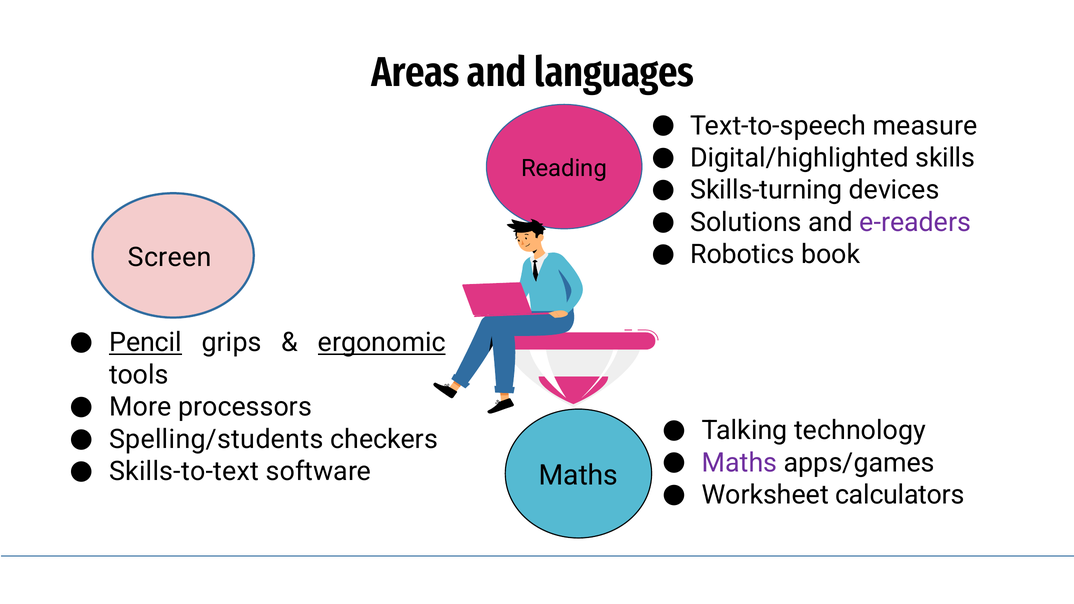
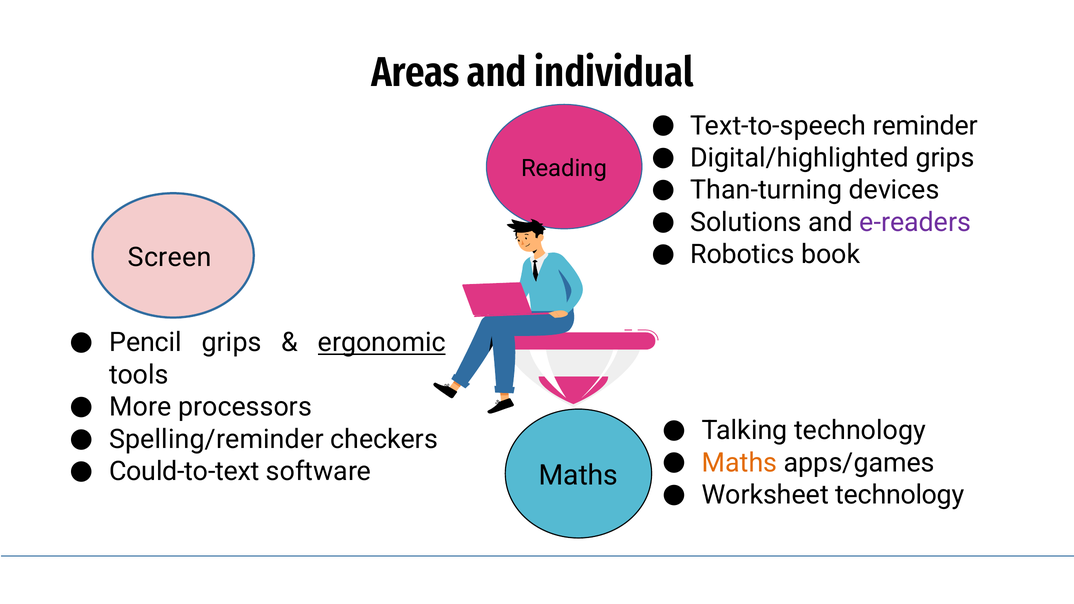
languages: languages -> individual
measure: measure -> reminder
Digital/highlighted skills: skills -> grips
Skills-turning: Skills-turning -> Than-turning
Pencil underline: present -> none
Spelling/students: Spelling/students -> Spelling/reminder
Maths at (740, 463) colour: purple -> orange
Skills-to-text: Skills-to-text -> Could-to-text
Worksheet calculators: calculators -> technology
